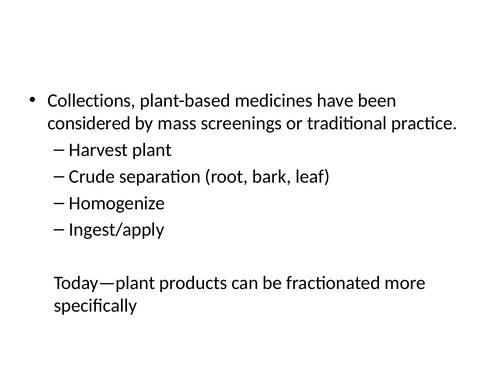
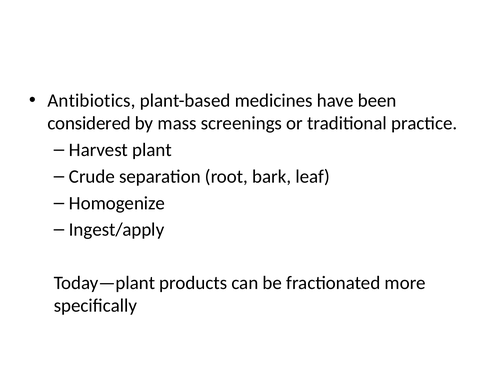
Collections: Collections -> Antibiotics
